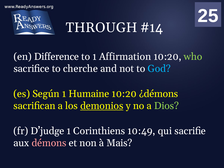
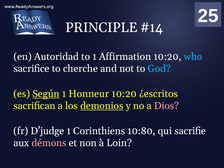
THROUGH: THROUGH -> PRINCIPLE
Difference: Difference -> Autoridad
who colour: light green -> light blue
Según underline: none -> present
Humaine: Humaine -> Honneur
¿démons: ¿démons -> ¿escritos
Dios colour: light green -> pink
10:49: 10:49 -> 10:80
Mais: Mais -> Loin
